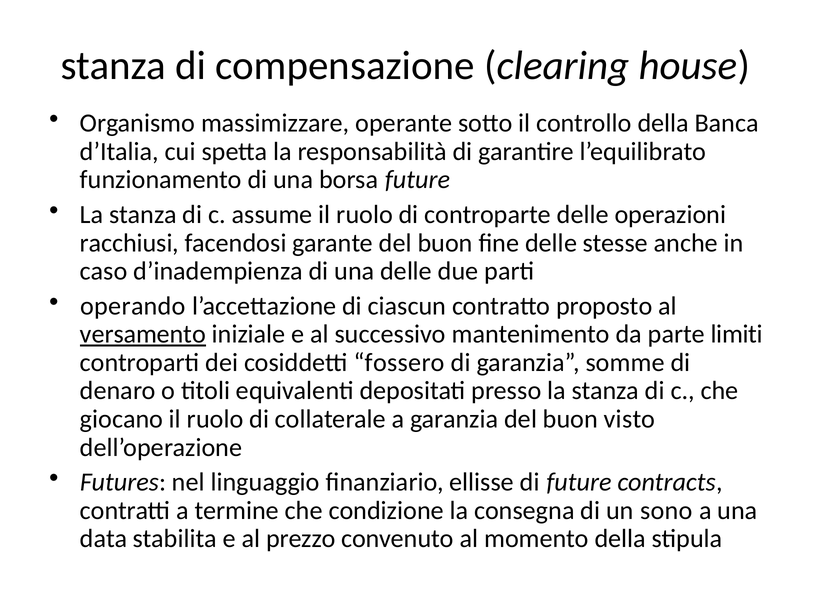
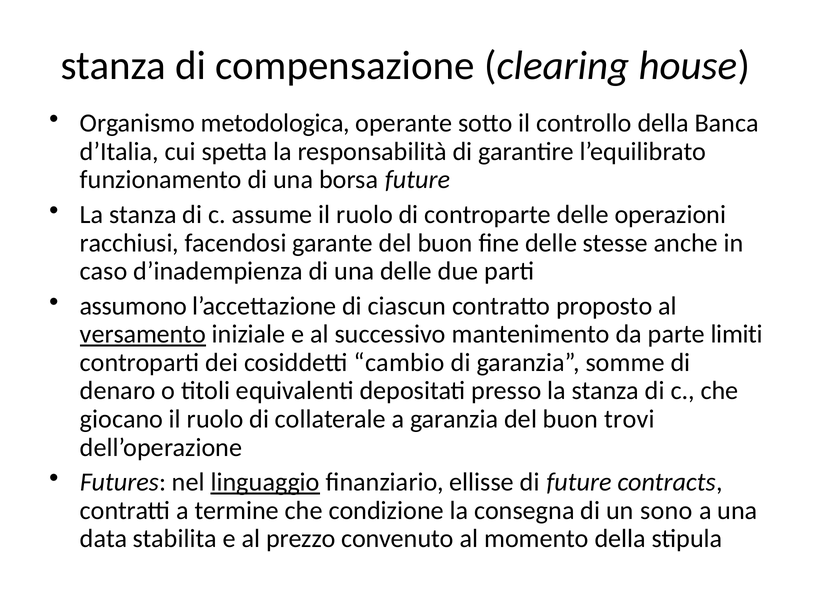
massimizzare: massimizzare -> metodologica
operando: operando -> assumono
fossero: fossero -> cambio
visto: visto -> trovi
linguaggio underline: none -> present
